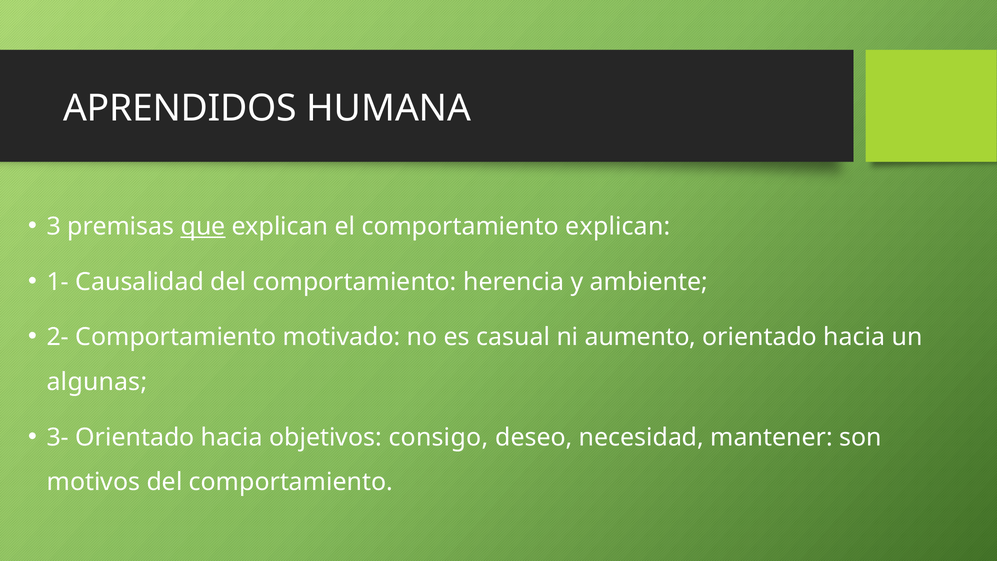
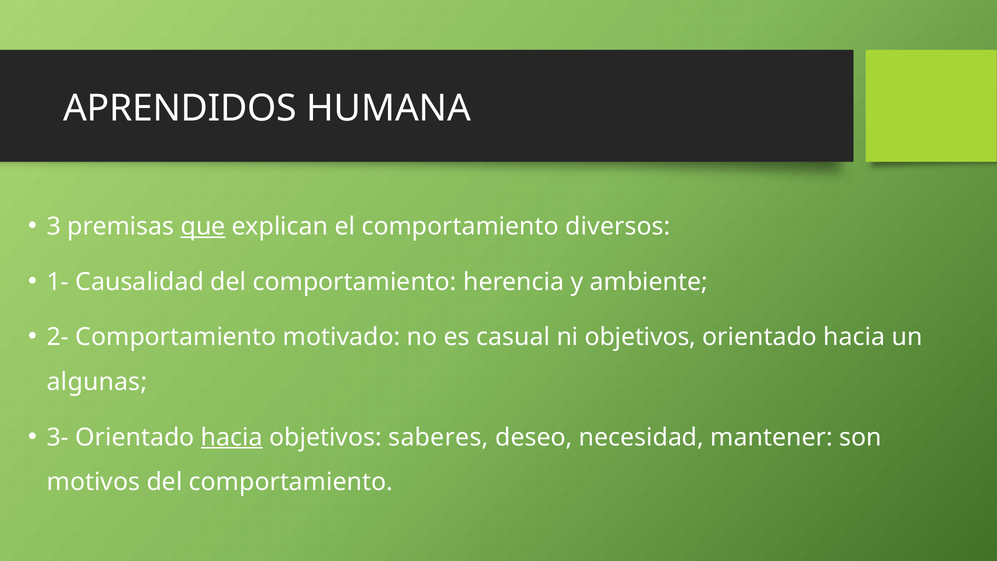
comportamiento explican: explican -> diversos
ni aumento: aumento -> objetivos
hacia at (232, 437) underline: none -> present
consigo: consigo -> saberes
